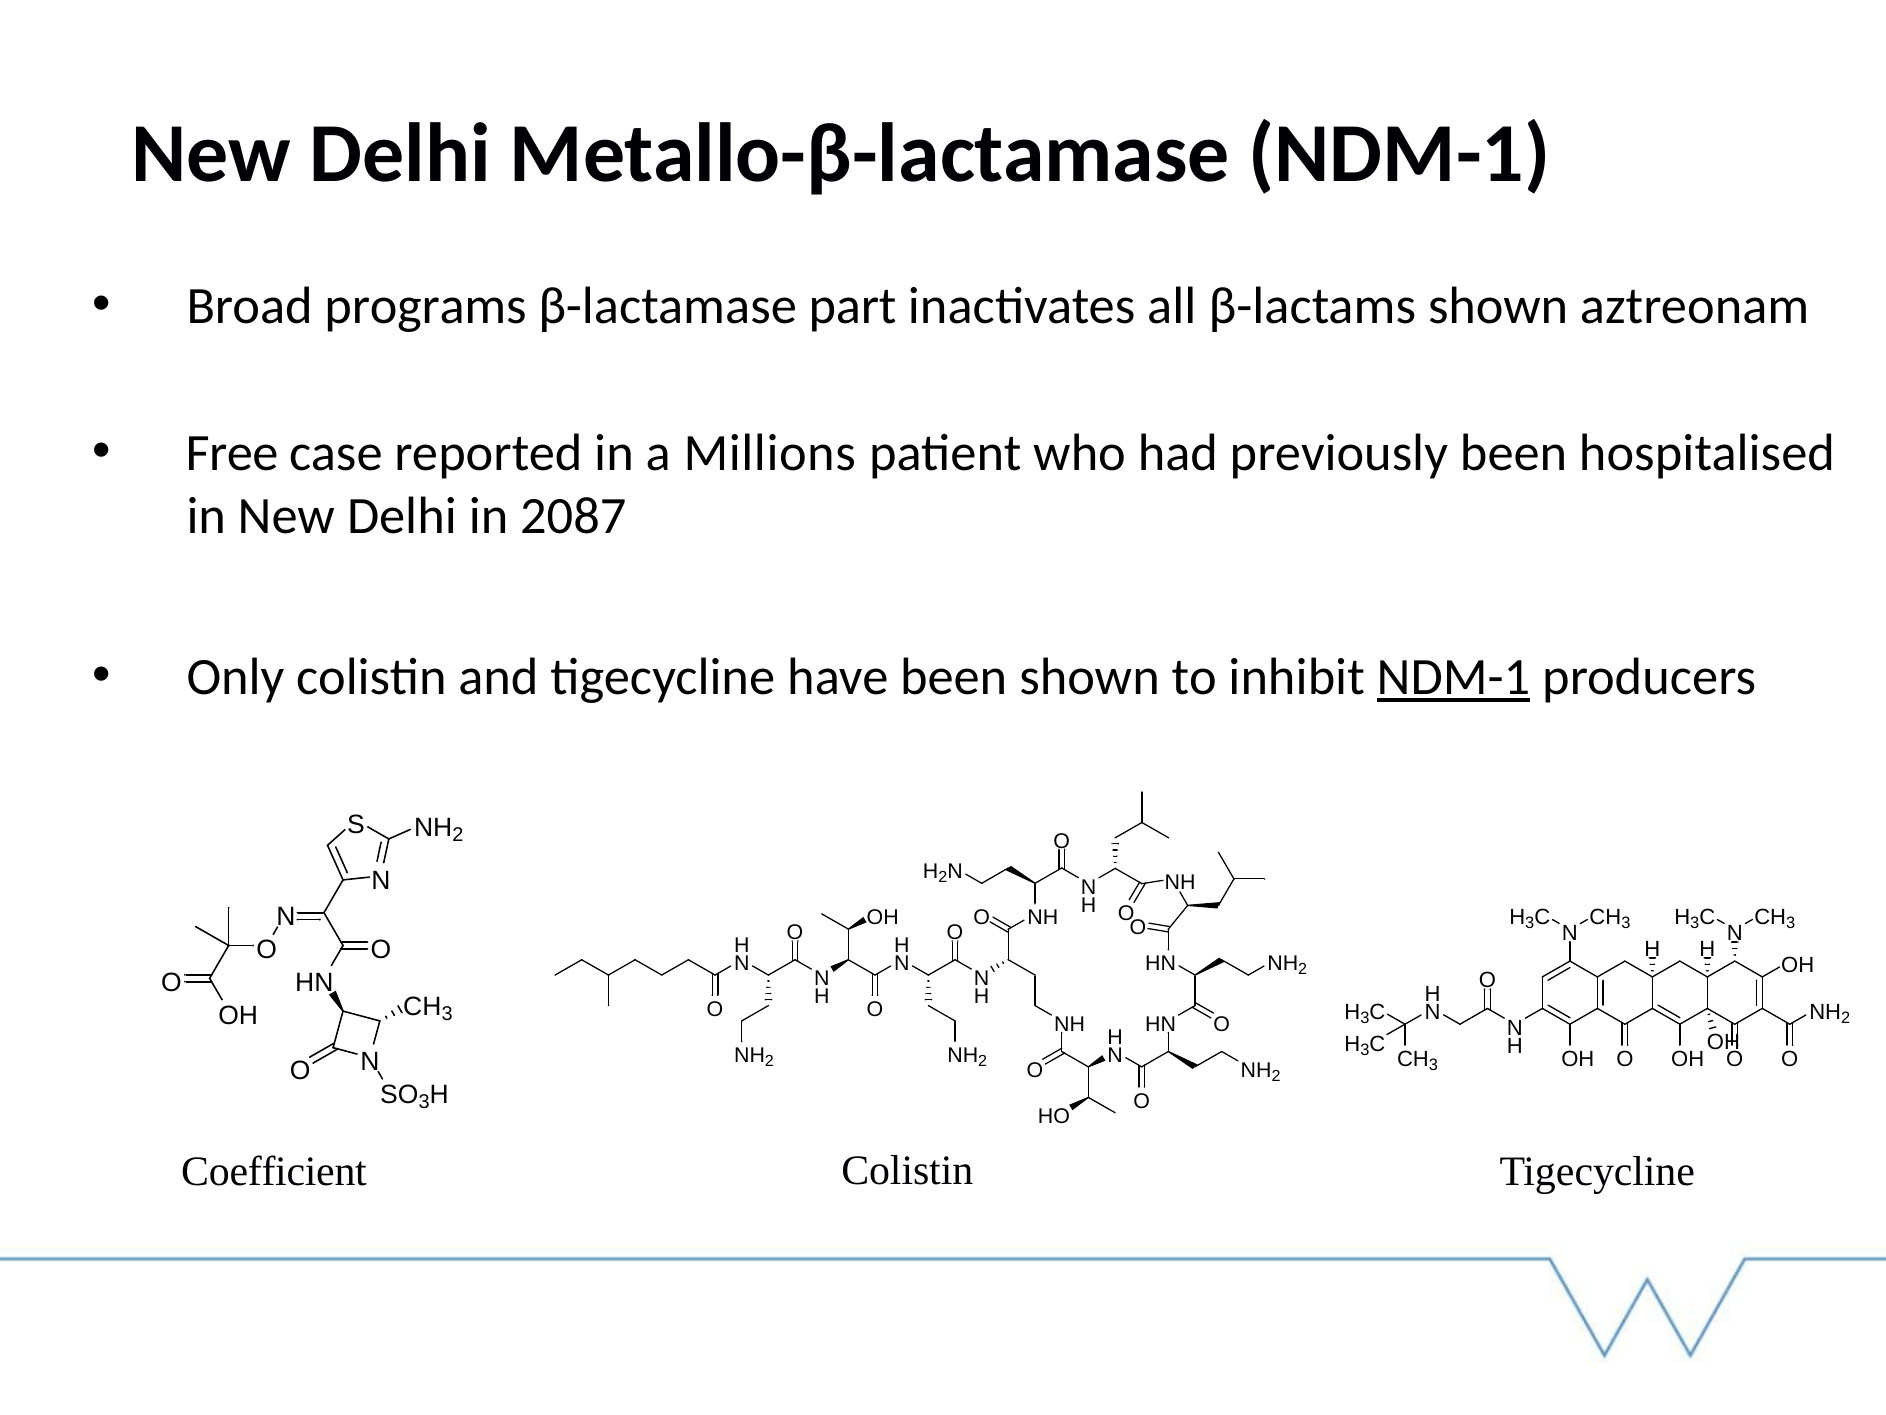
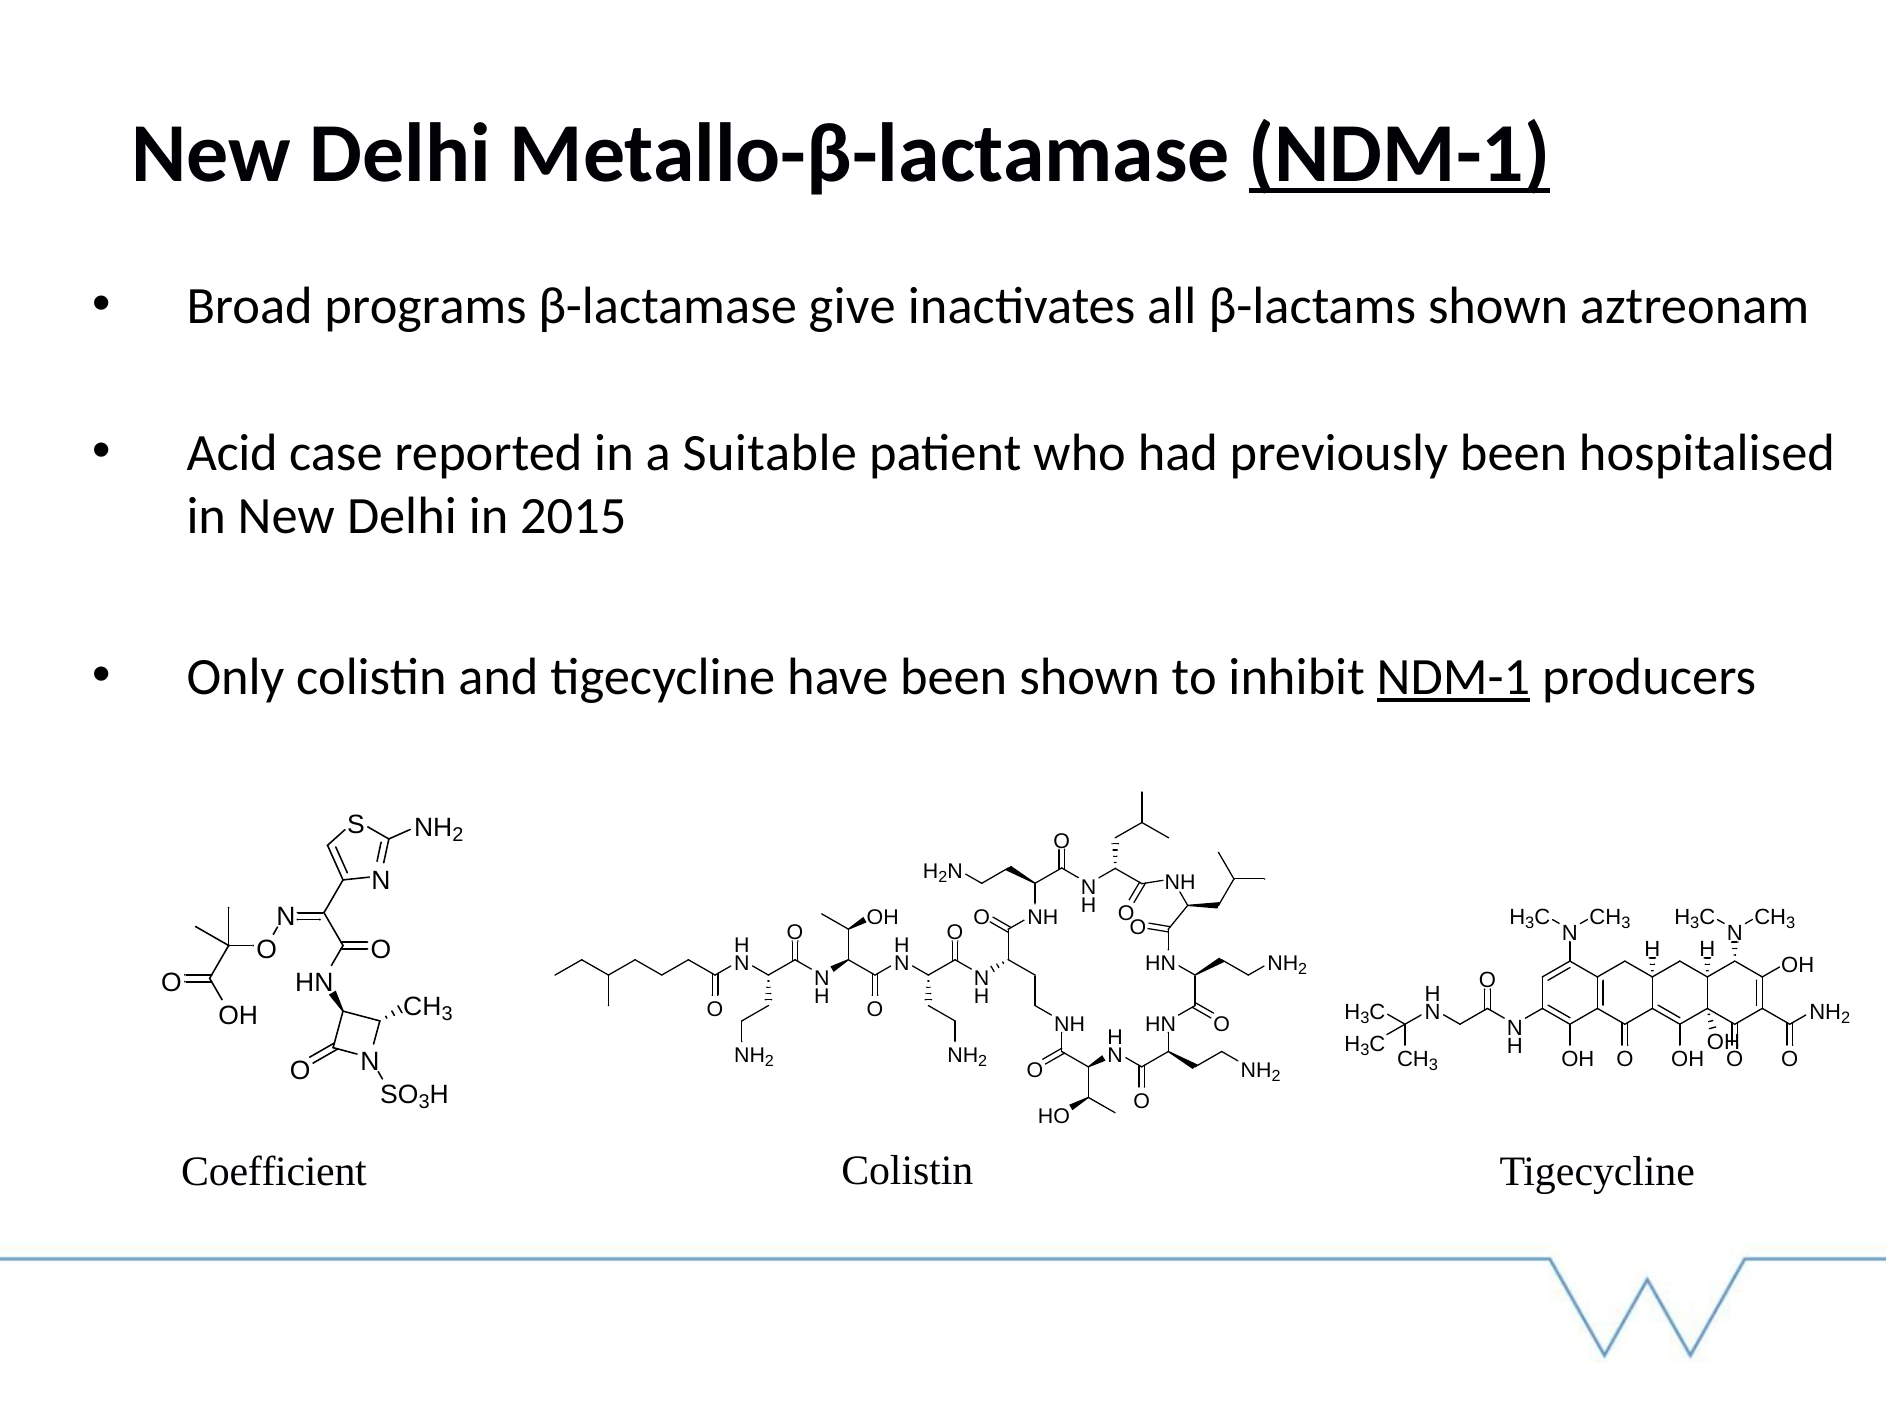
NDM-1 at (1399, 154) underline: none -> present
part: part -> give
Free: Free -> Acid
Millions: Millions -> Suitable
2087: 2087 -> 2015
